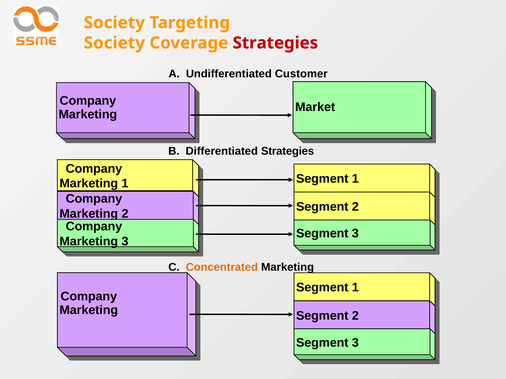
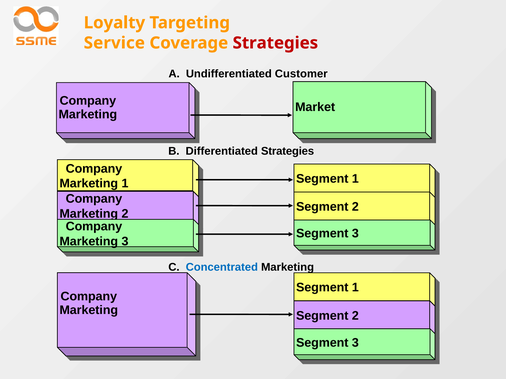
Society at (114, 23): Society -> Loyalty
Society at (114, 43): Society -> Service
Concentrated colour: orange -> blue
